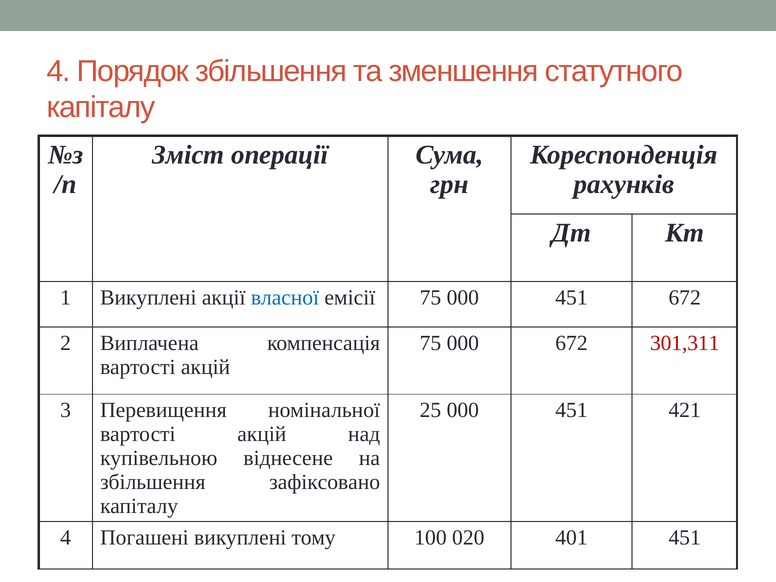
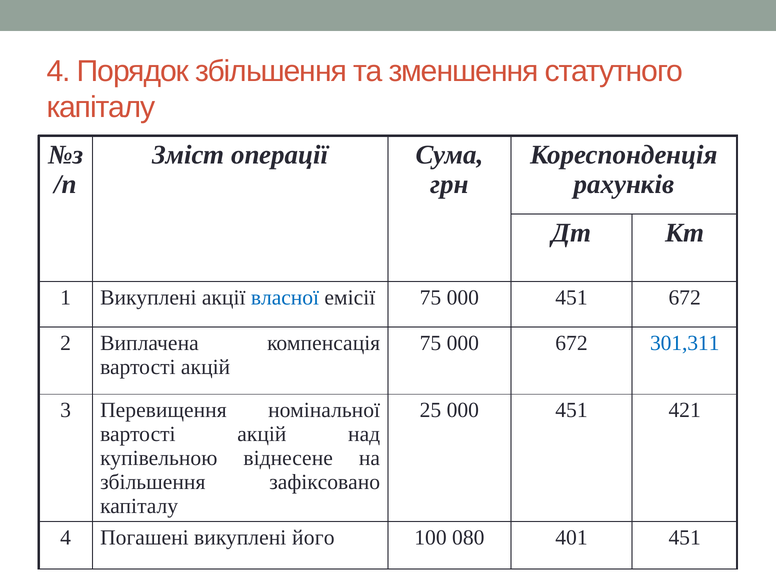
301,311 colour: red -> blue
тому: тому -> його
020: 020 -> 080
